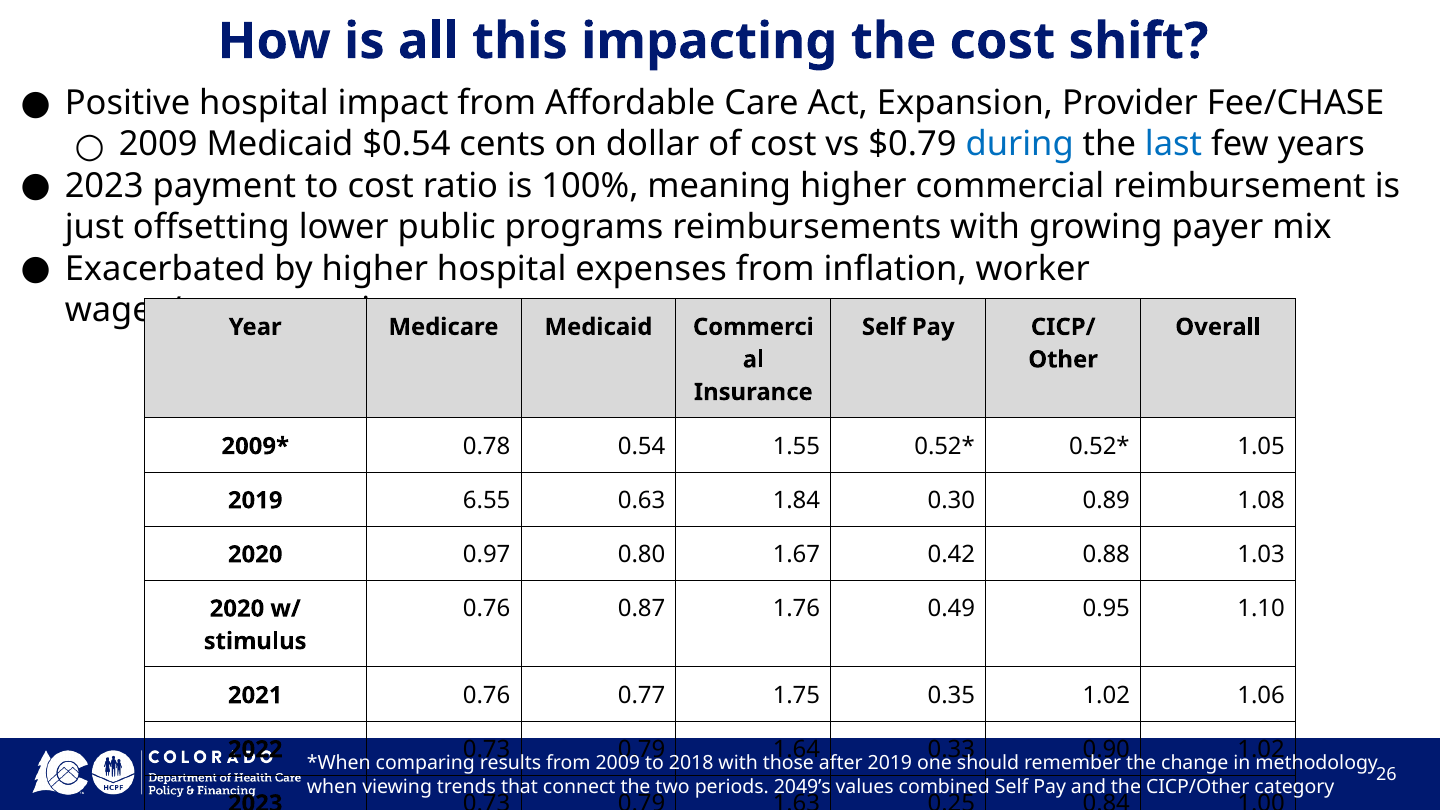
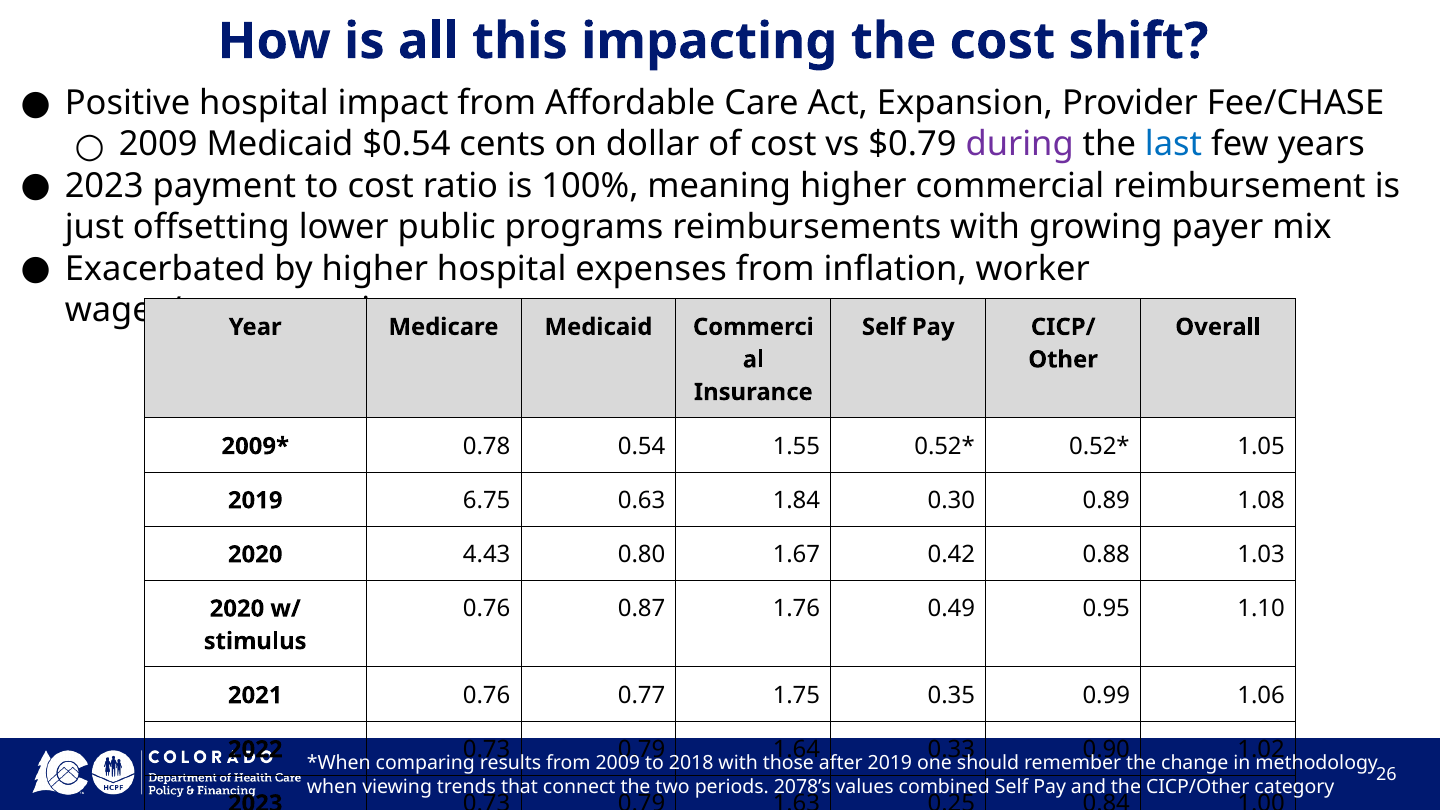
during colour: blue -> purple
6.55: 6.55 -> 6.75
0.97: 0.97 -> 4.43
0.35 1.02: 1.02 -> 0.99
2049’s: 2049’s -> 2078’s
